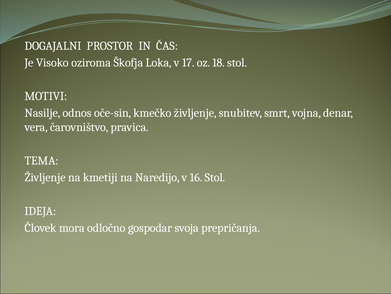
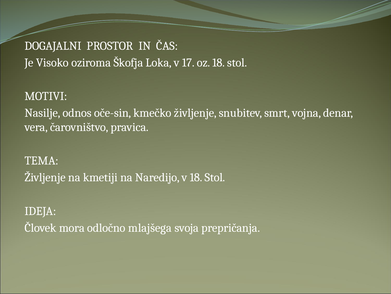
v 16: 16 -> 18
gospodar: gospodar -> mlajšega
